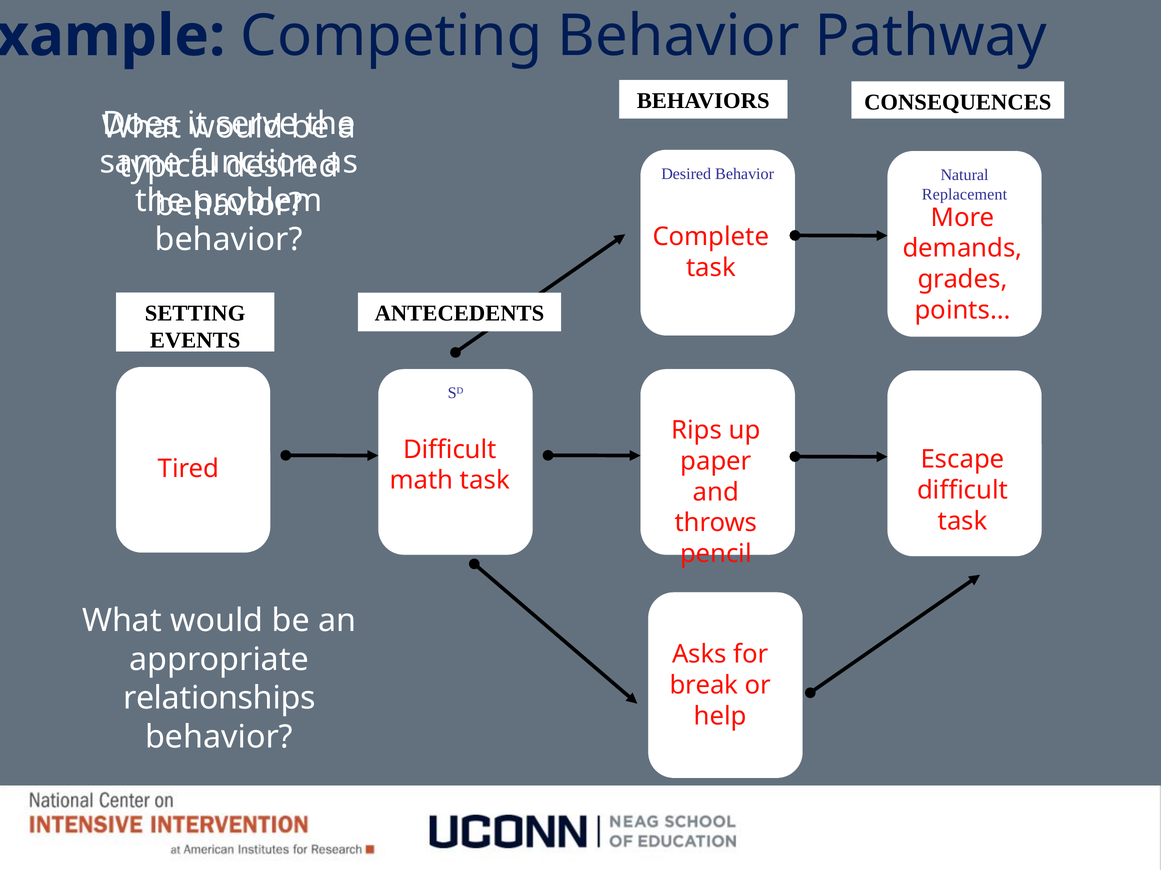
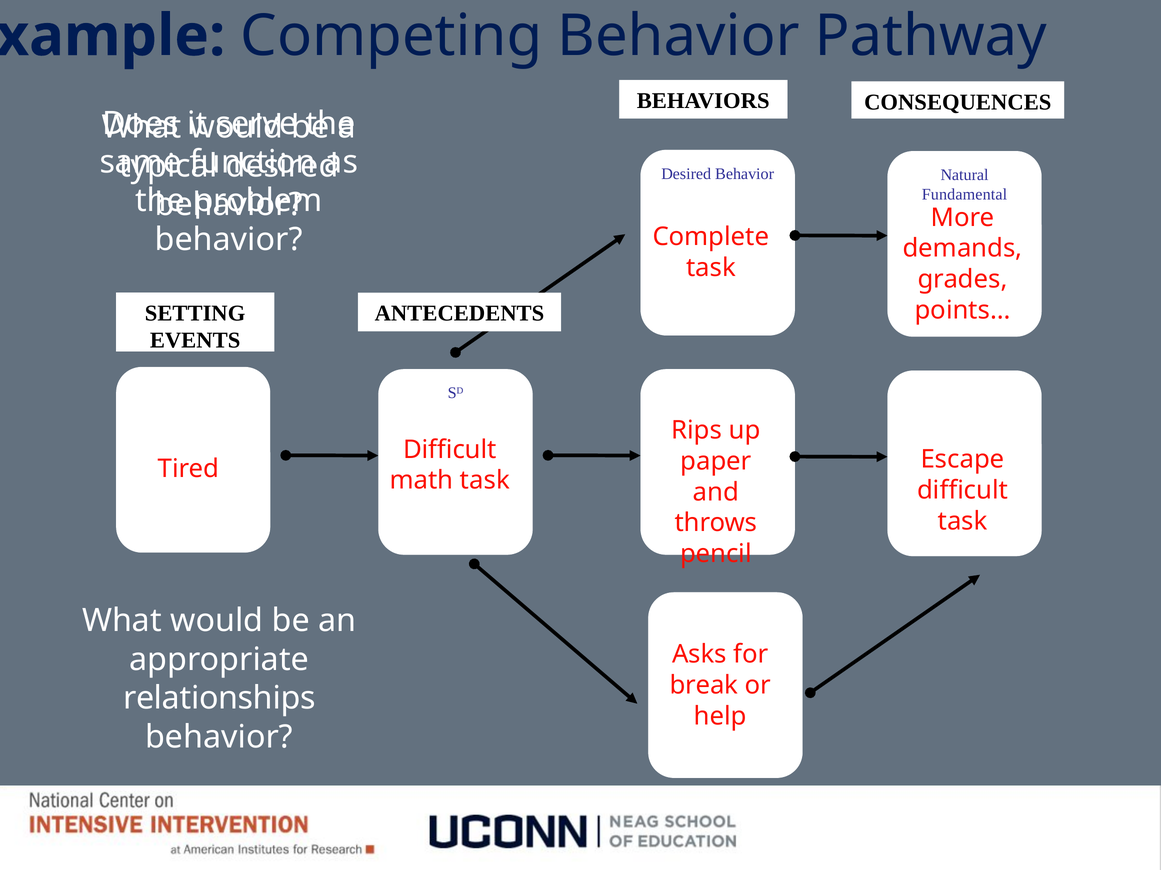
Replacement: Replacement -> Fundamental
